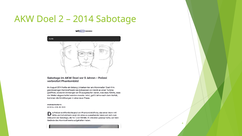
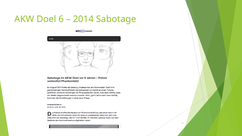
2: 2 -> 6
